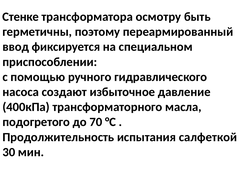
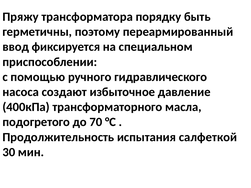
Стенке: Стенке -> Пряжу
осмотру: осмотру -> порядку
